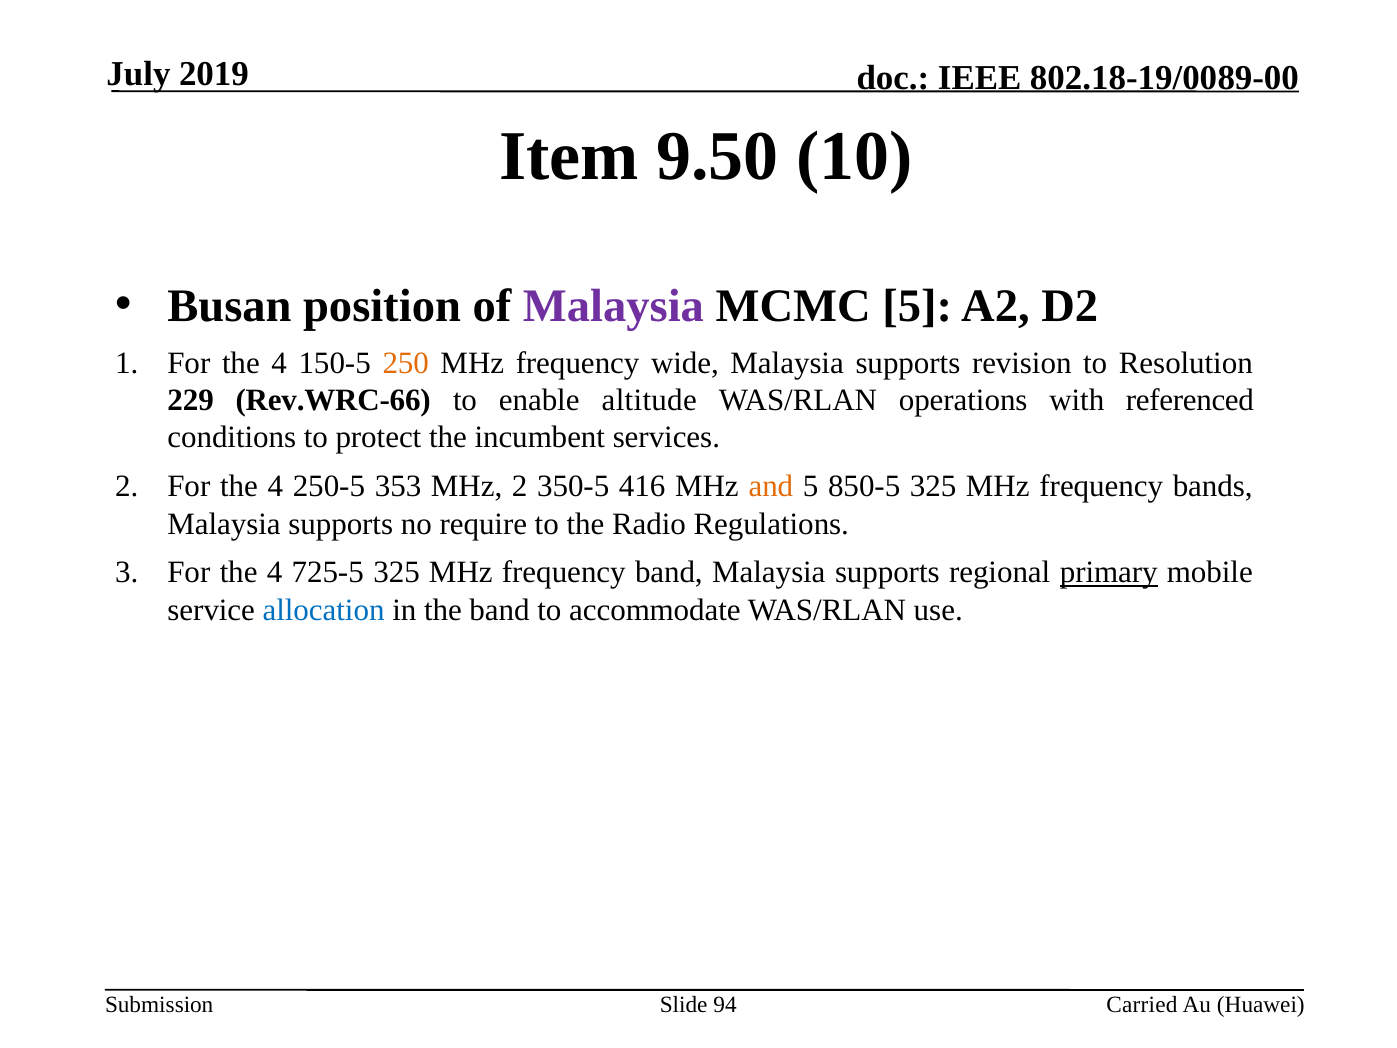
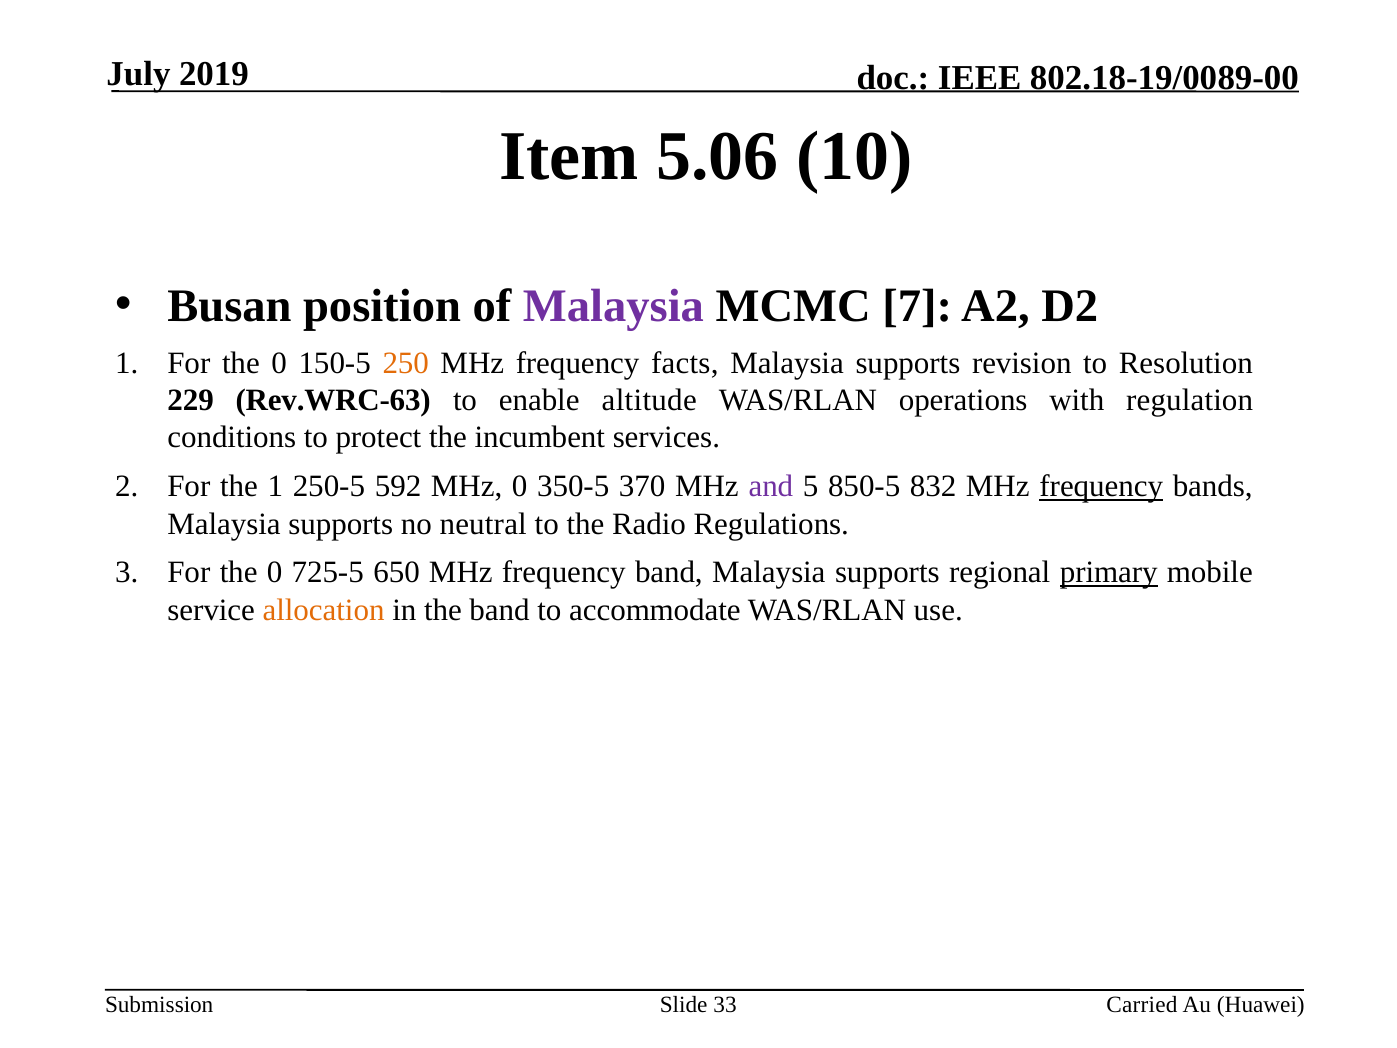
9.50: 9.50 -> 5.06
MCMC 5: 5 -> 7
4 at (279, 363): 4 -> 0
wide: wide -> facts
Rev.WRC-66: Rev.WRC-66 -> Rev.WRC-63
referenced: referenced -> regulation
4 at (275, 486): 4 -> 1
353: 353 -> 592
MHz 2: 2 -> 0
416: 416 -> 370
and colour: orange -> purple
850-5 325: 325 -> 832
frequency at (1101, 486) underline: none -> present
require: require -> neutral
4 at (275, 573): 4 -> 0
725-5 325: 325 -> 650
allocation colour: blue -> orange
94: 94 -> 33
